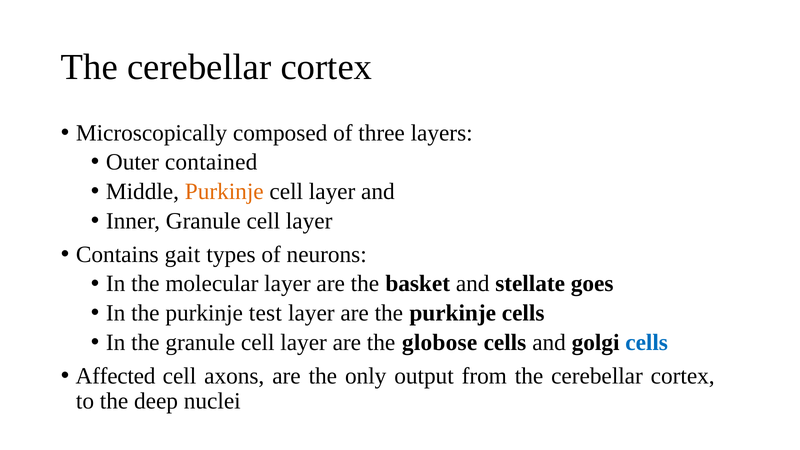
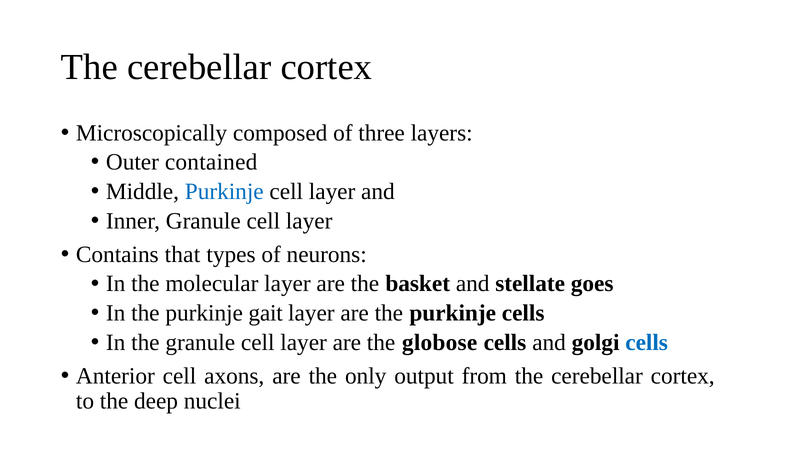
Purkinje at (224, 192) colour: orange -> blue
gait: gait -> that
test: test -> gait
Affected: Affected -> Anterior
